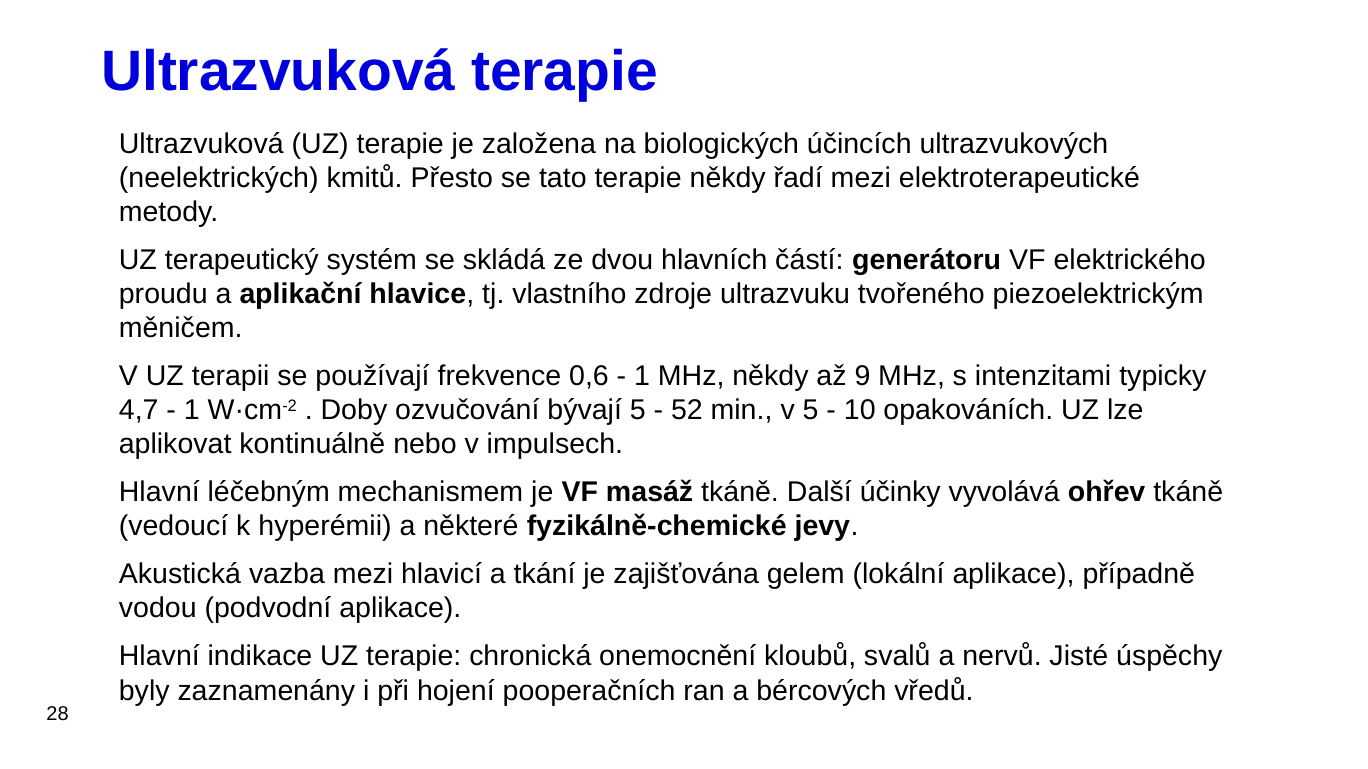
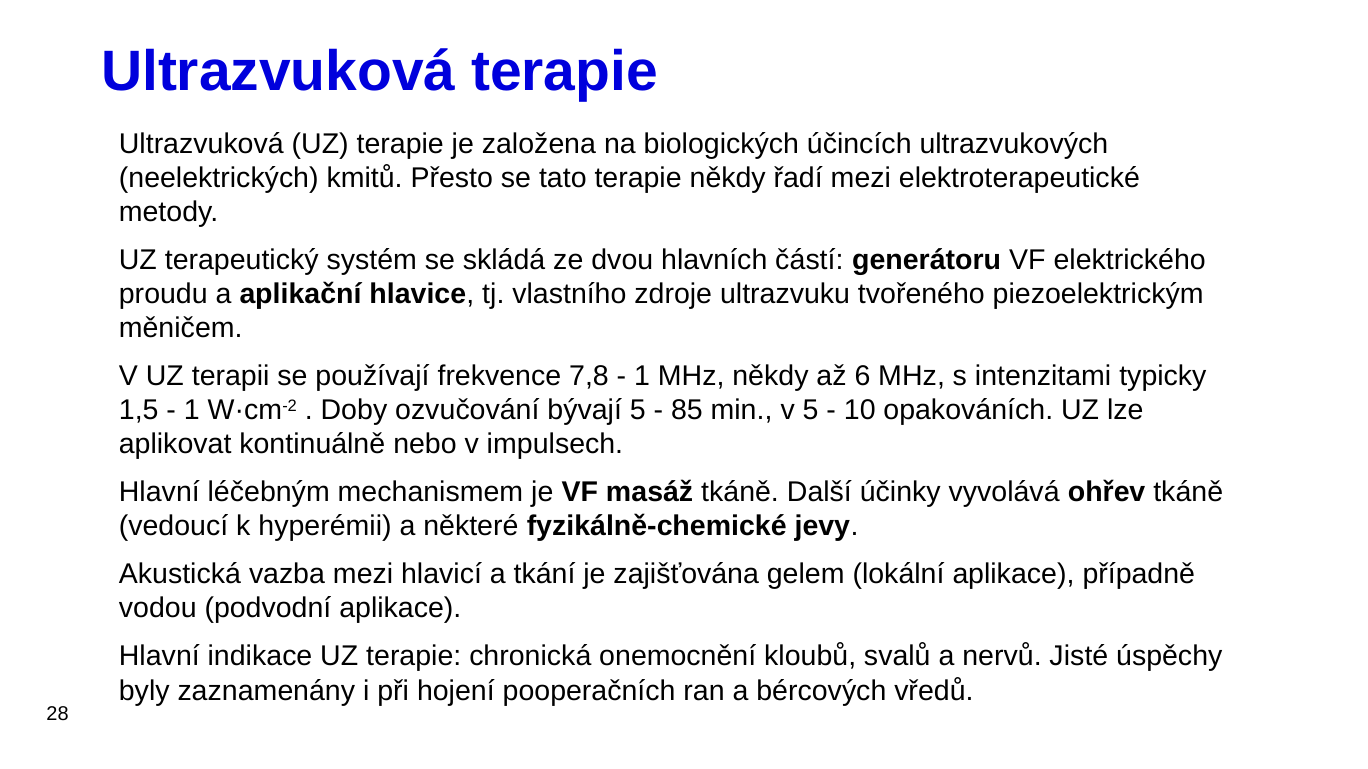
0,6: 0,6 -> 7,8
9: 9 -> 6
4,7: 4,7 -> 1,5
52: 52 -> 85
